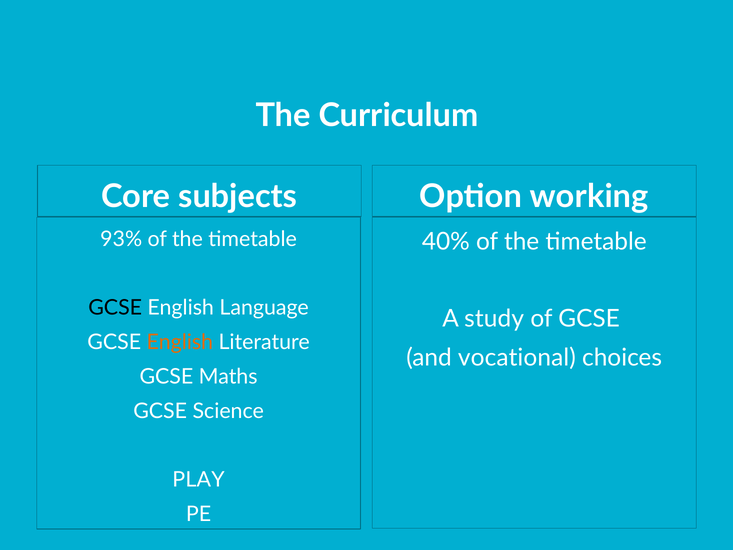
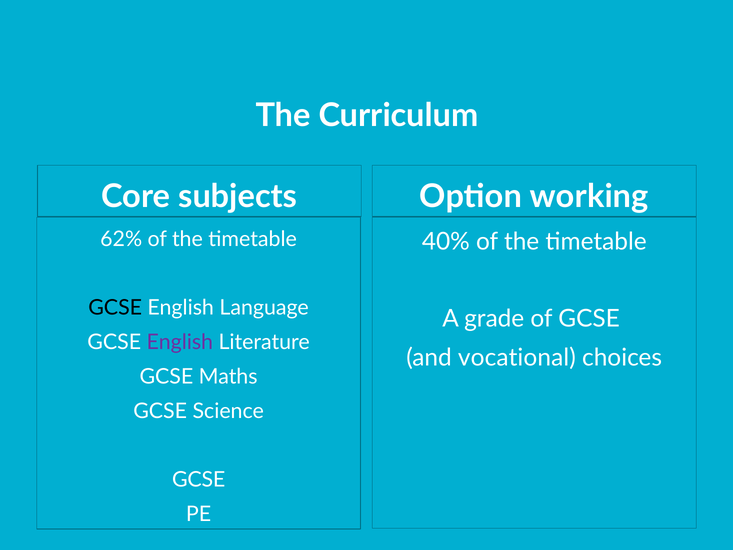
93%: 93% -> 62%
study: study -> grade
English at (180, 342) colour: orange -> purple
PLAY at (198, 480): PLAY -> GCSE
